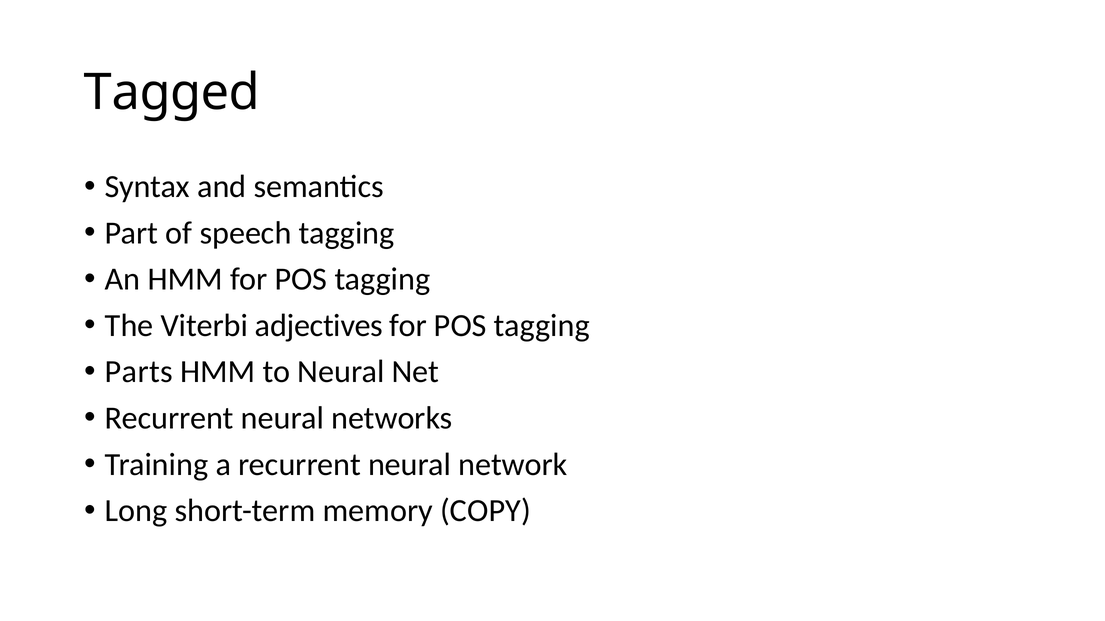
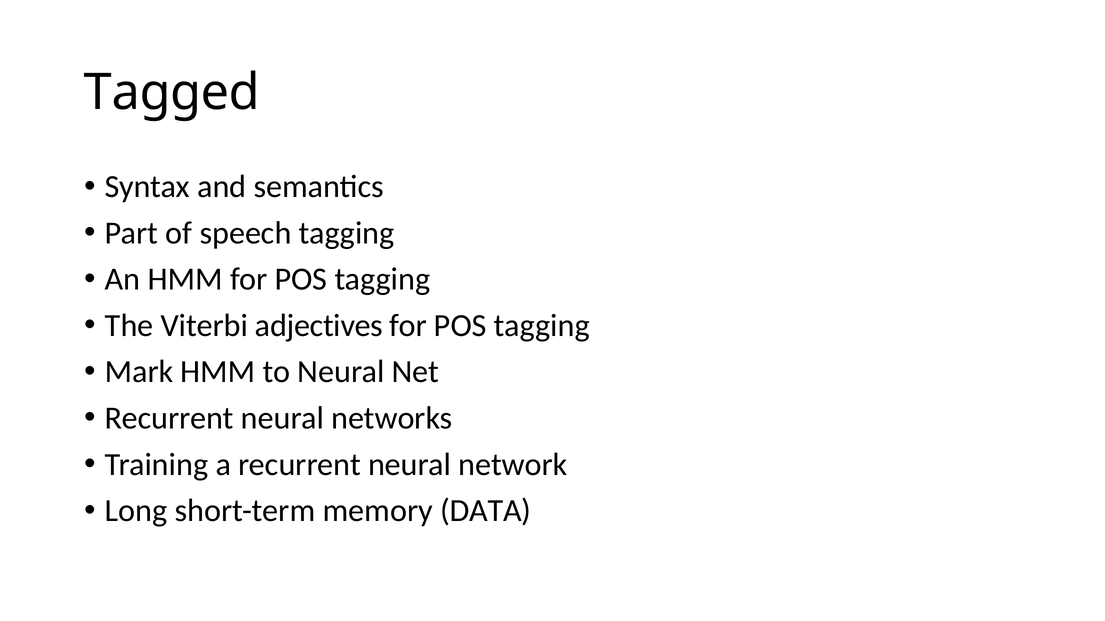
Parts: Parts -> Mark
COPY: COPY -> DATA
